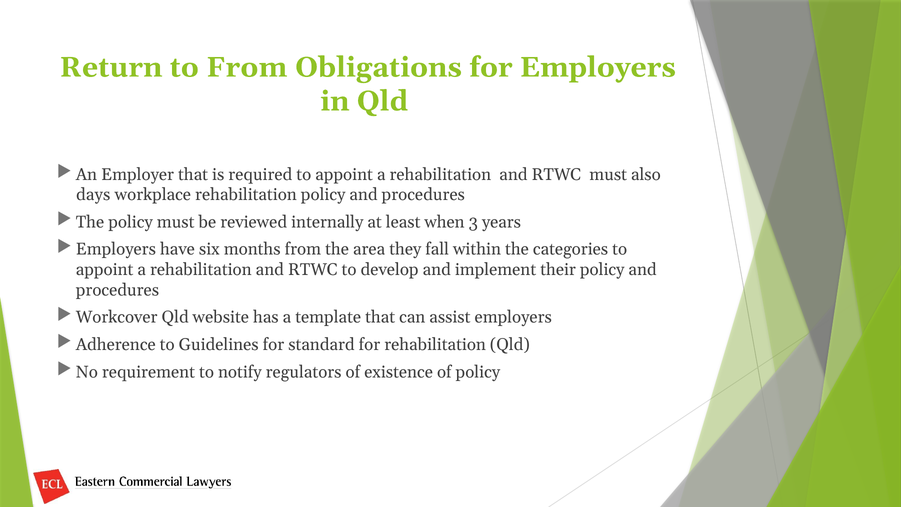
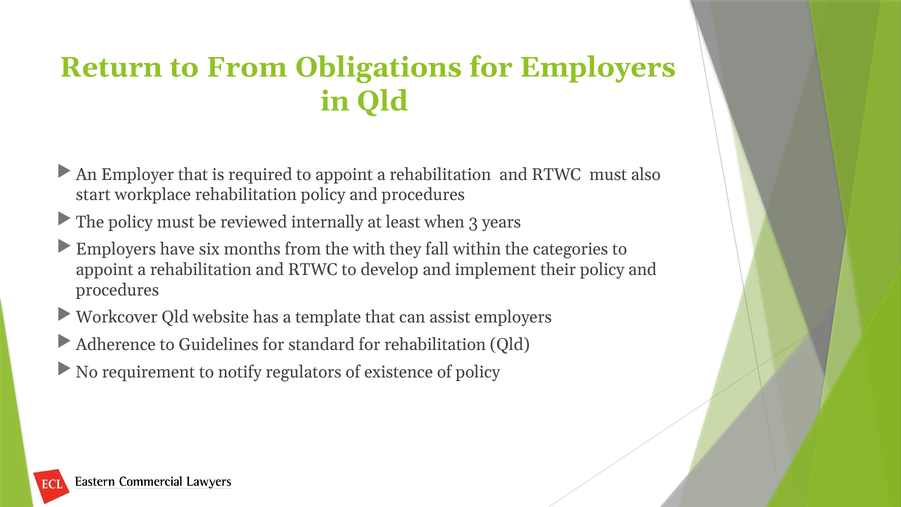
days: days -> start
area: area -> with
